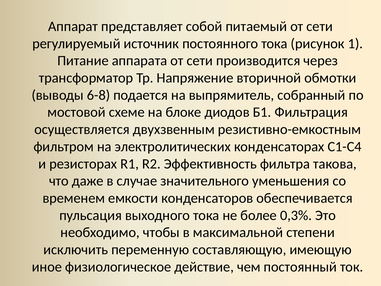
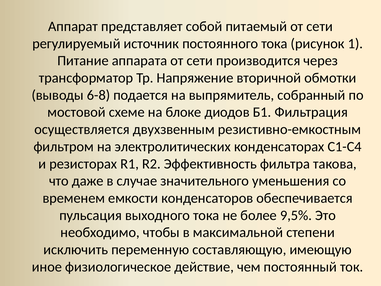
0,3%: 0,3% -> 9,5%
